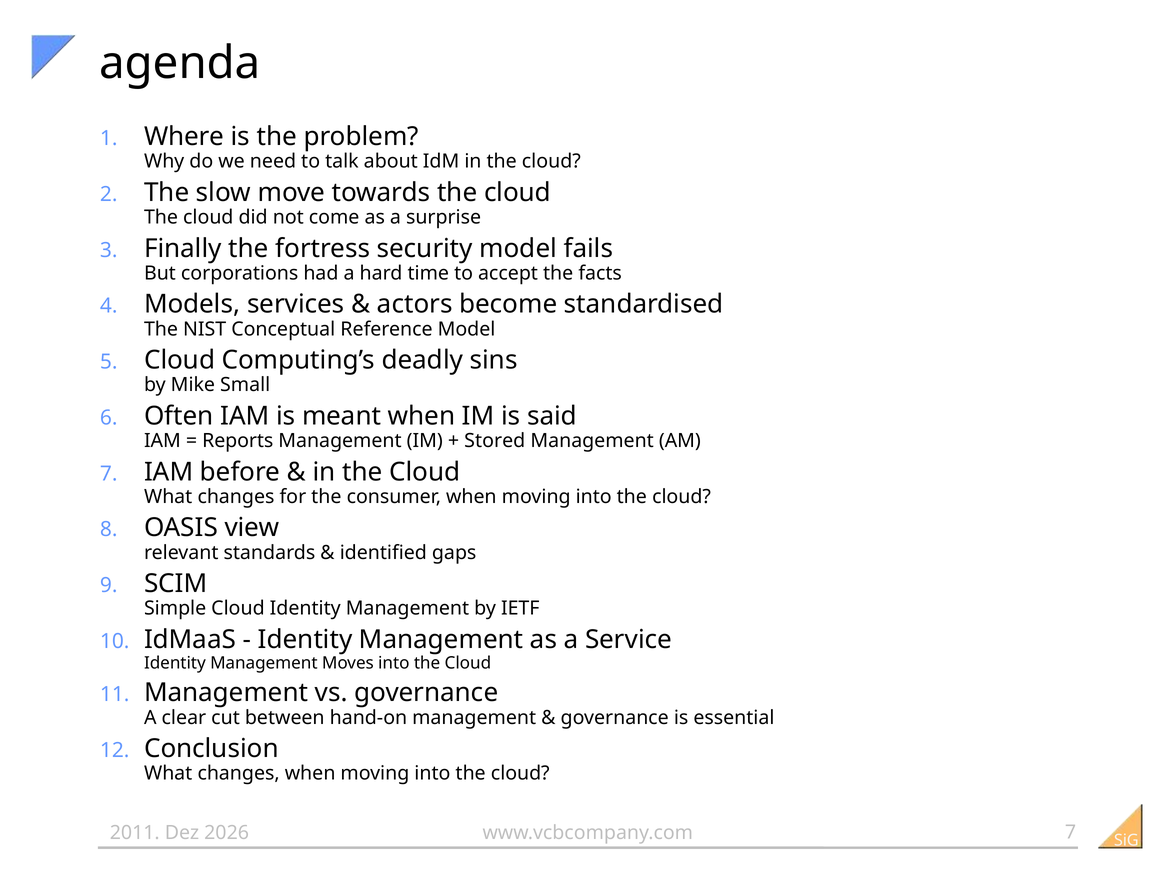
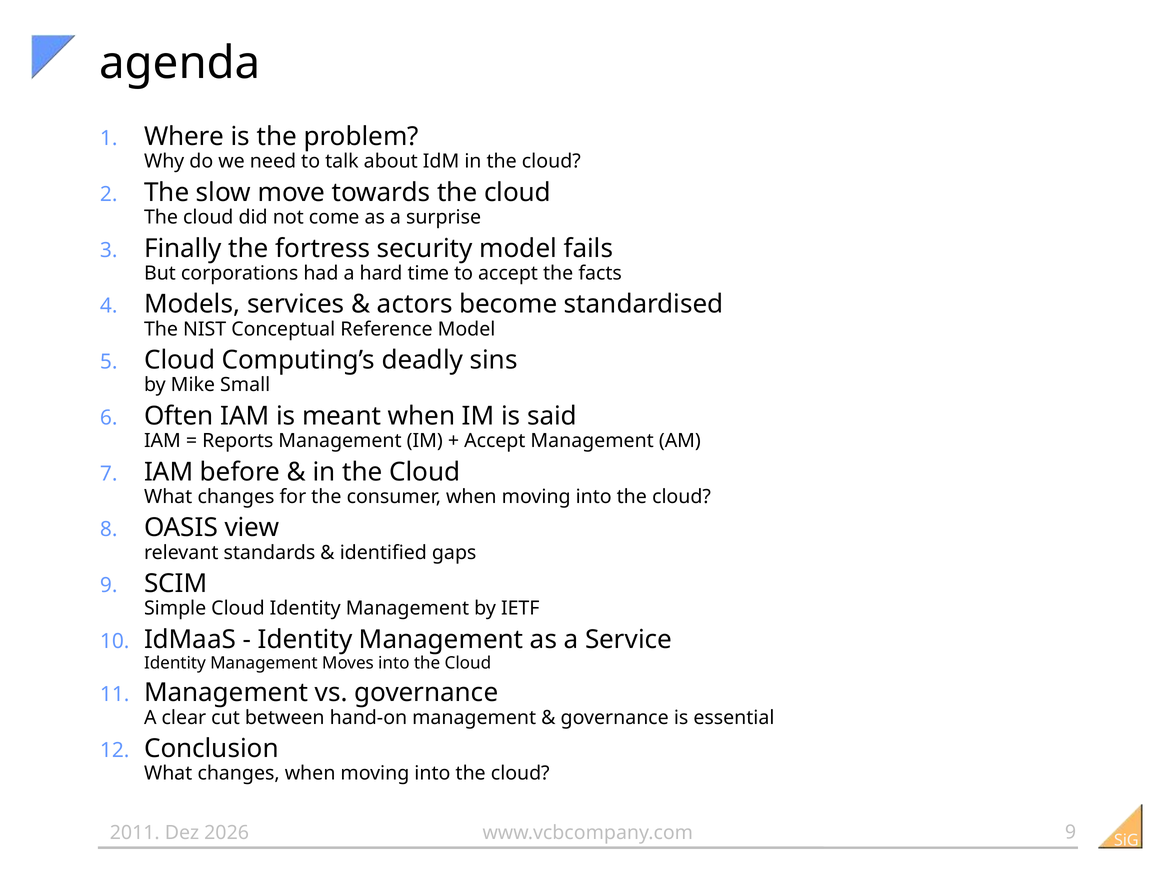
Stored at (495, 441): Stored -> Accept
7 at (1070, 832): 7 -> 9
